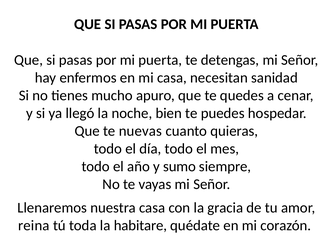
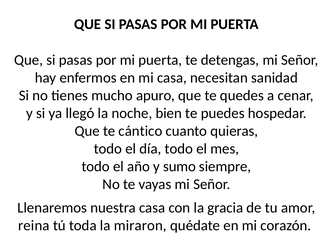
nuevas: nuevas -> cántico
habitare: habitare -> miraron
